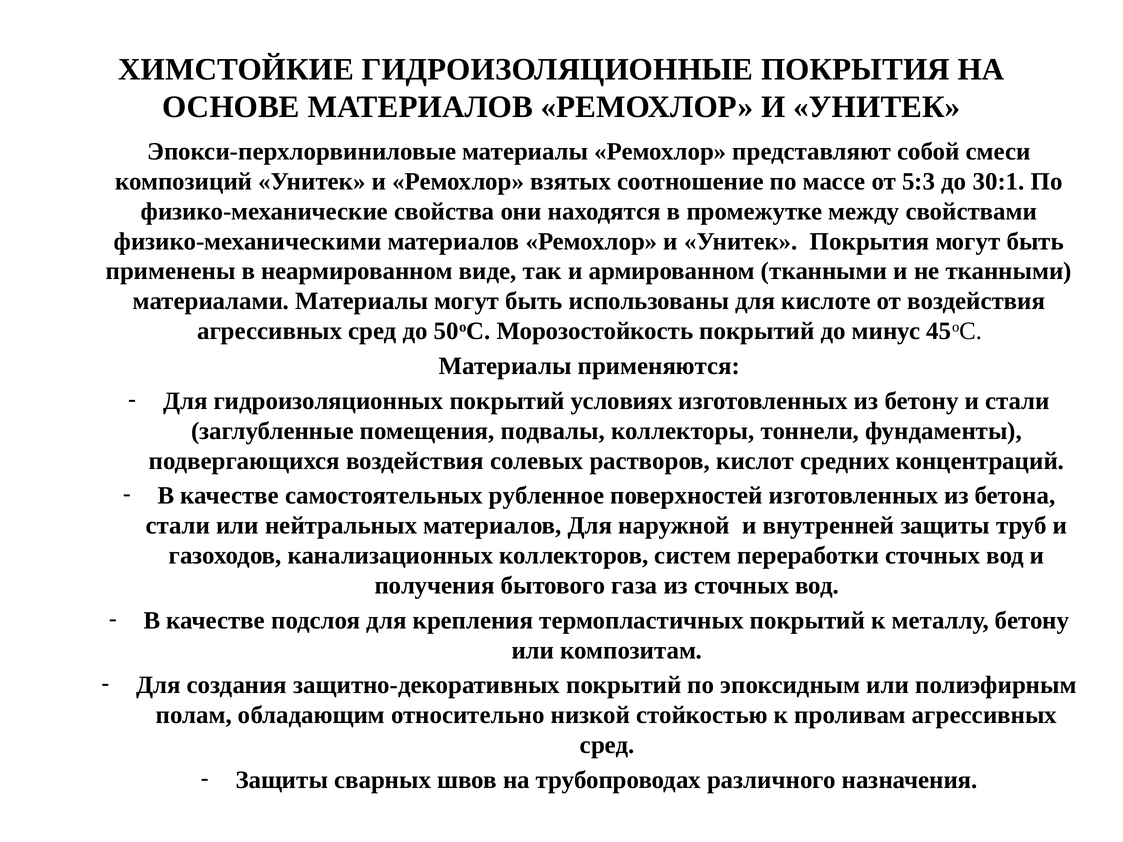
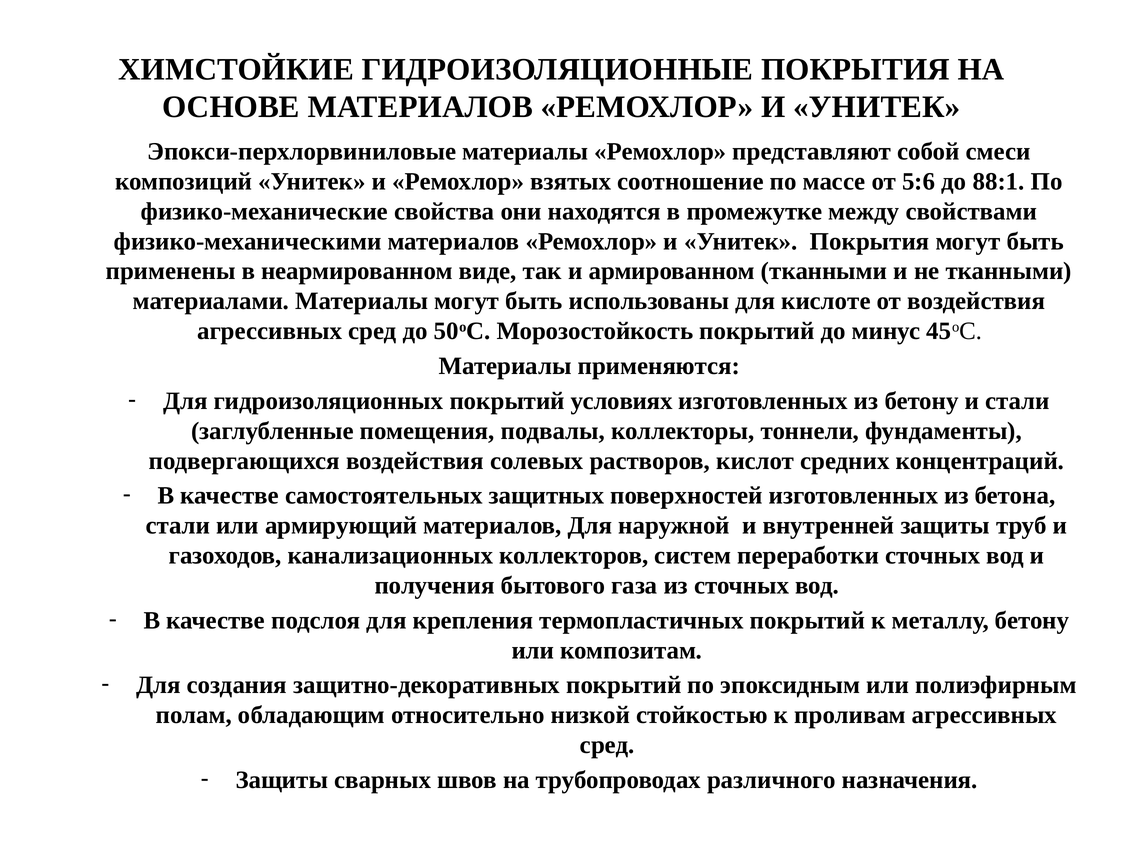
5:3: 5:3 -> 5:6
30:1: 30:1 -> 88:1
рубленное: рубленное -> защитных
нейтральных: нейтральных -> армирующий
